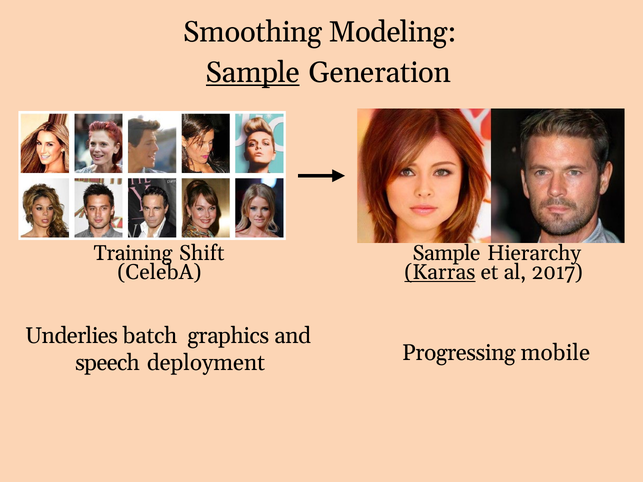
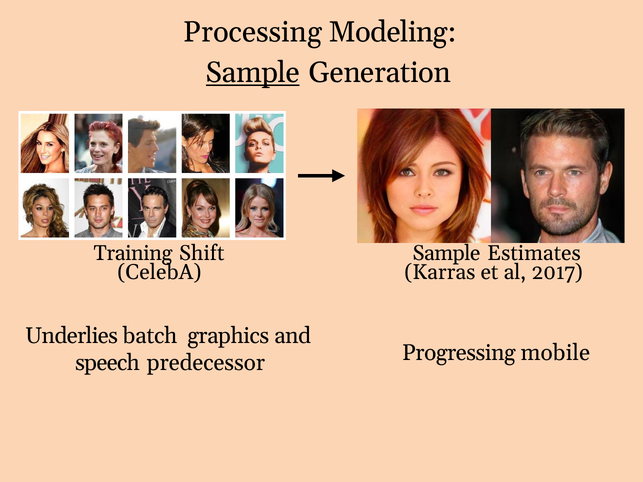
Smoothing: Smoothing -> Processing
Hierarchy: Hierarchy -> Estimates
Karras underline: present -> none
deployment: deployment -> predecessor
